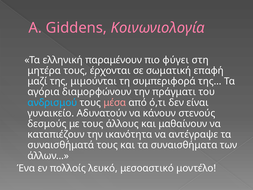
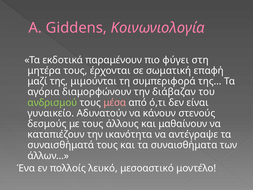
ελληνική: ελληνική -> εκδοτικά
πράγματι: πράγματι -> διάβαζαν
ανδρισμού colour: light blue -> light green
